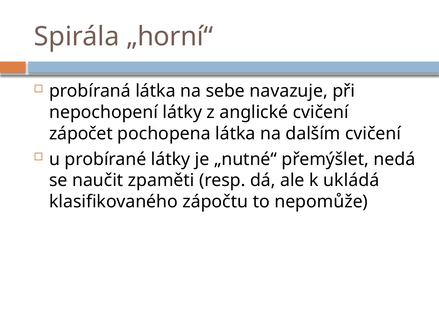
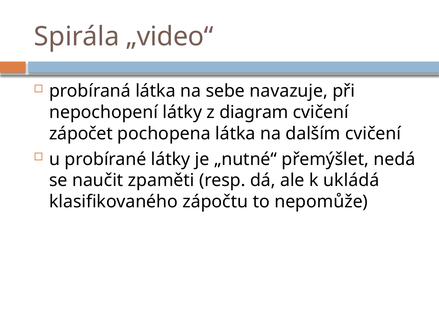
„horní“: „horní“ -> „video“
anglické: anglické -> diagram
